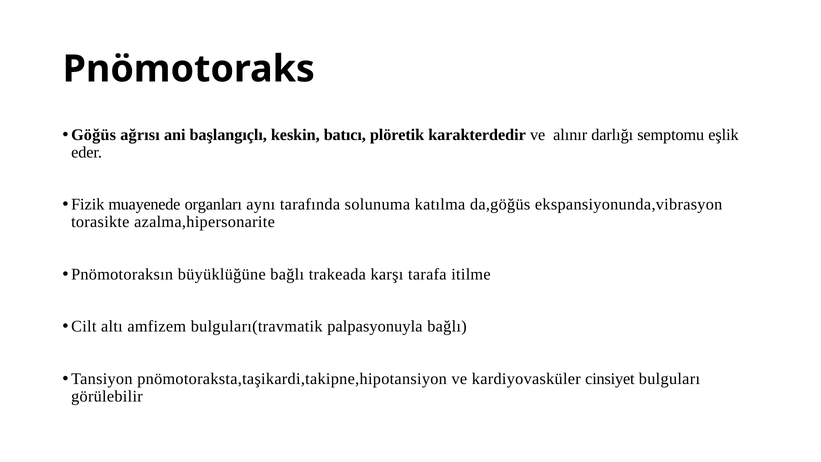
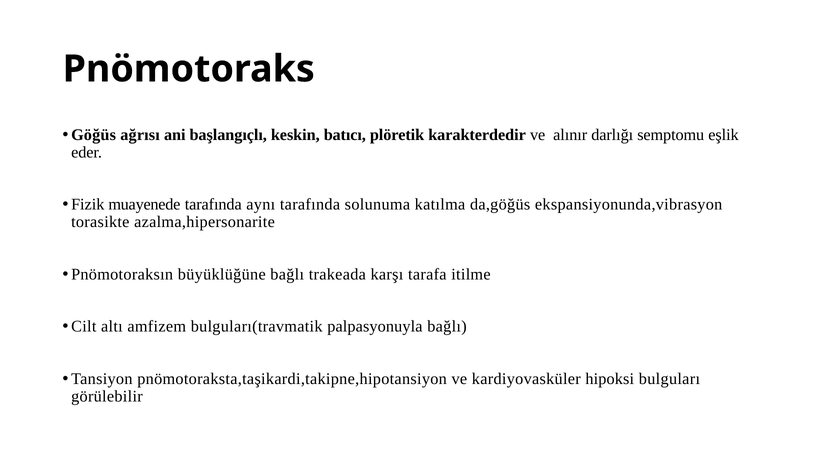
muayenede organları: organları -> tarafında
cinsiyet: cinsiyet -> hipoksi
